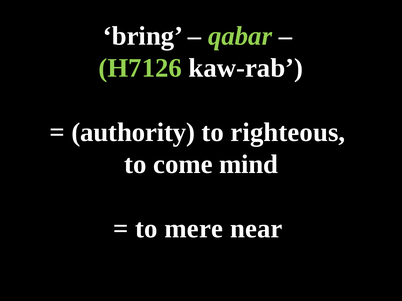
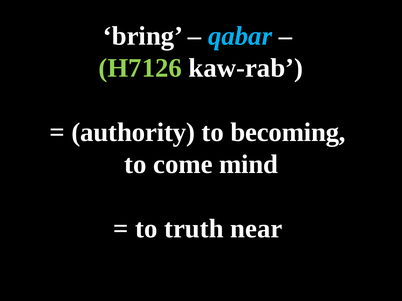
qabar colour: light green -> light blue
righteous: righteous -> becoming
mere: mere -> truth
